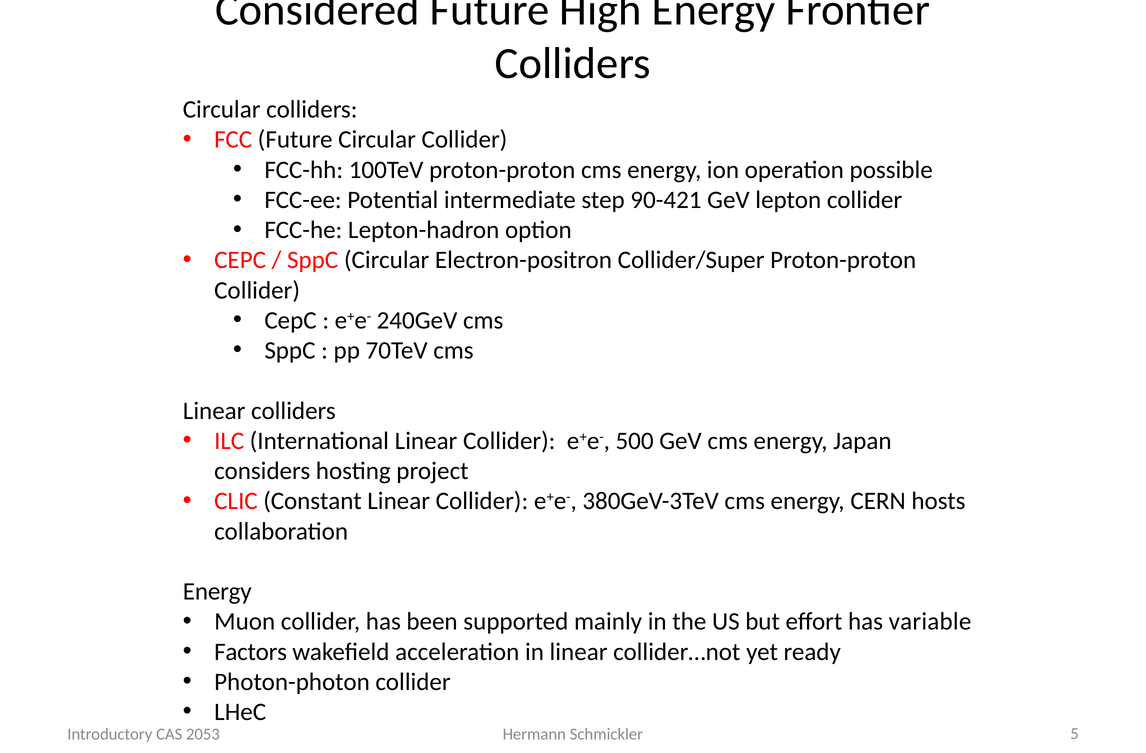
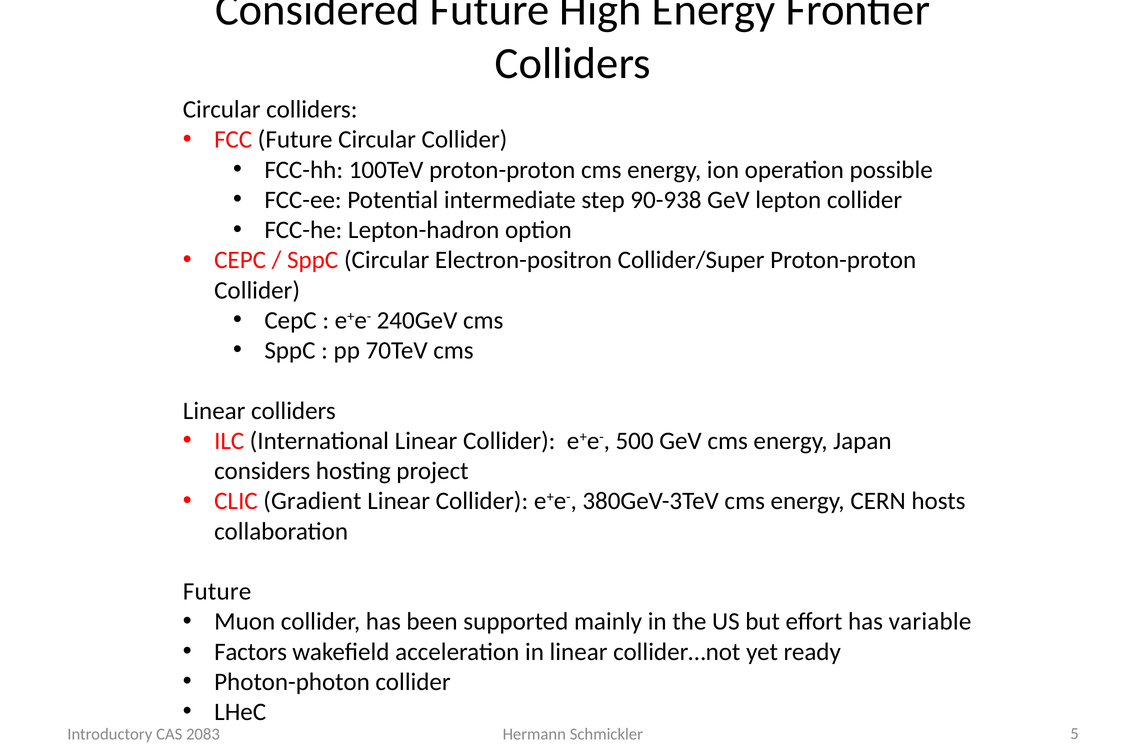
90-421: 90-421 -> 90-938
Constant: Constant -> Gradient
Energy at (217, 591): Energy -> Future
2053: 2053 -> 2083
